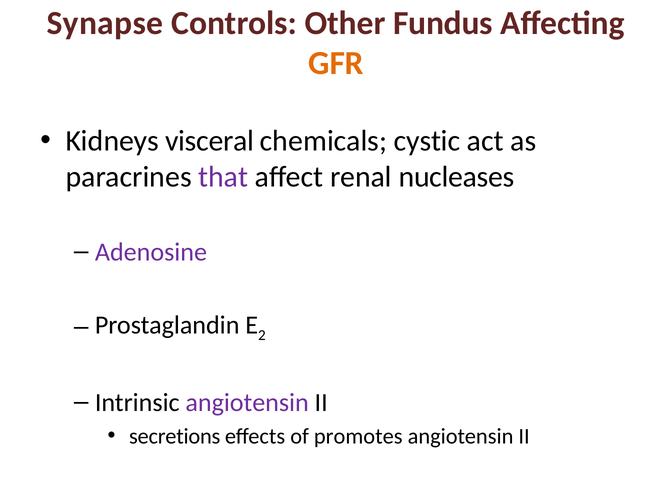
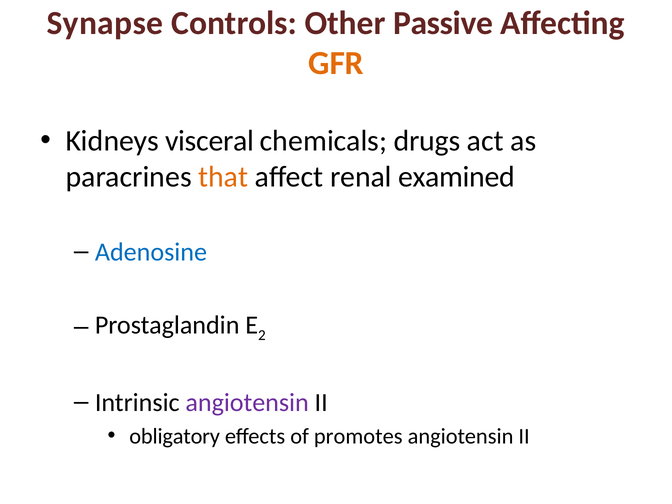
Fundus: Fundus -> Passive
cystic: cystic -> drugs
that colour: purple -> orange
nucleases: nucleases -> examined
Adenosine colour: purple -> blue
secretions: secretions -> obligatory
